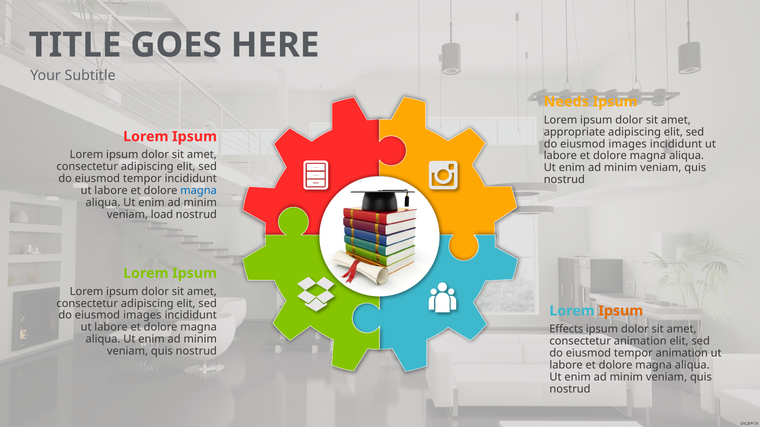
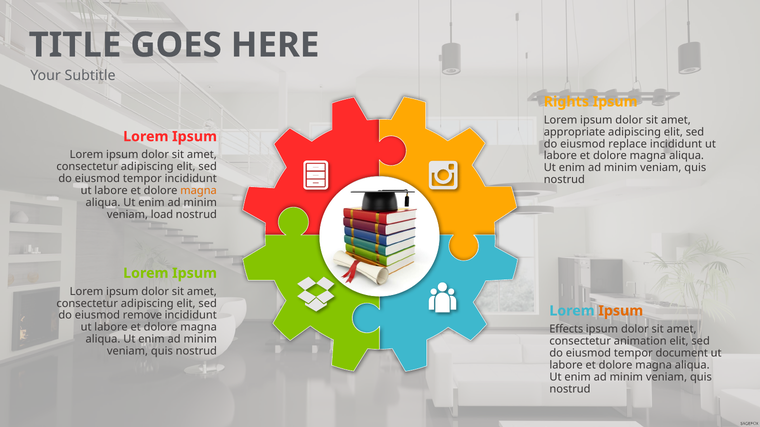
Needs: Needs -> Rights
images at (628, 144): images -> replace
magna at (199, 191) colour: blue -> orange
images at (142, 316): images -> remove
tempor animation: animation -> document
